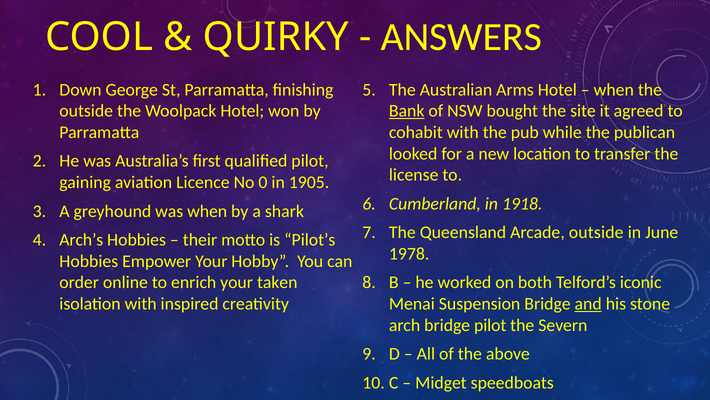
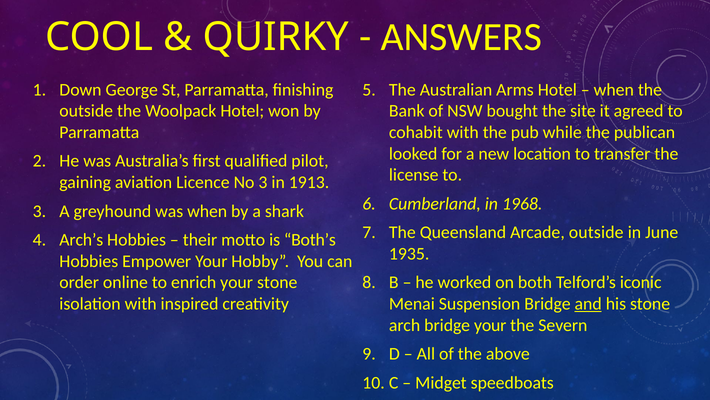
Bank underline: present -> none
No 0: 0 -> 3
1905: 1905 -> 1913
1918: 1918 -> 1968
Pilot’s: Pilot’s -> Both’s
1978: 1978 -> 1935
your taken: taken -> stone
bridge pilot: pilot -> your
